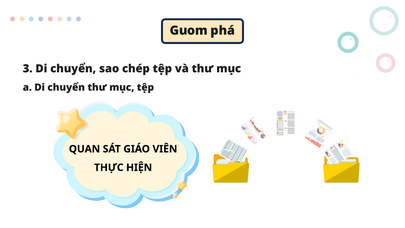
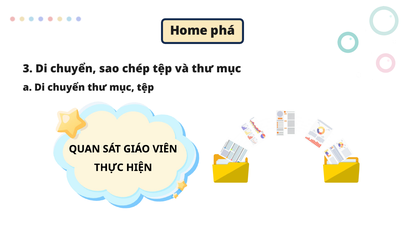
Guom: Guom -> Home
